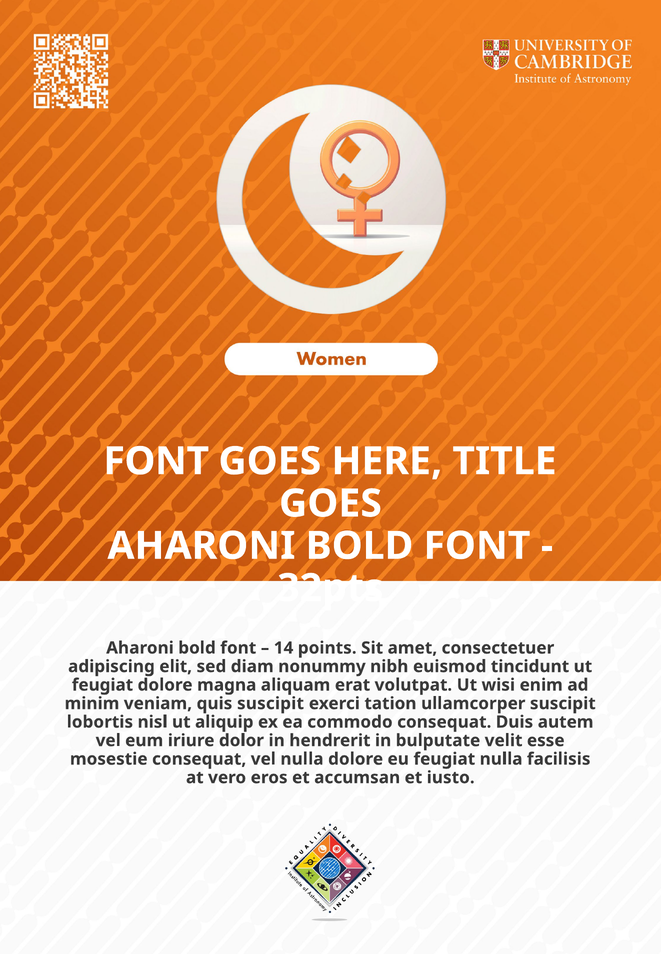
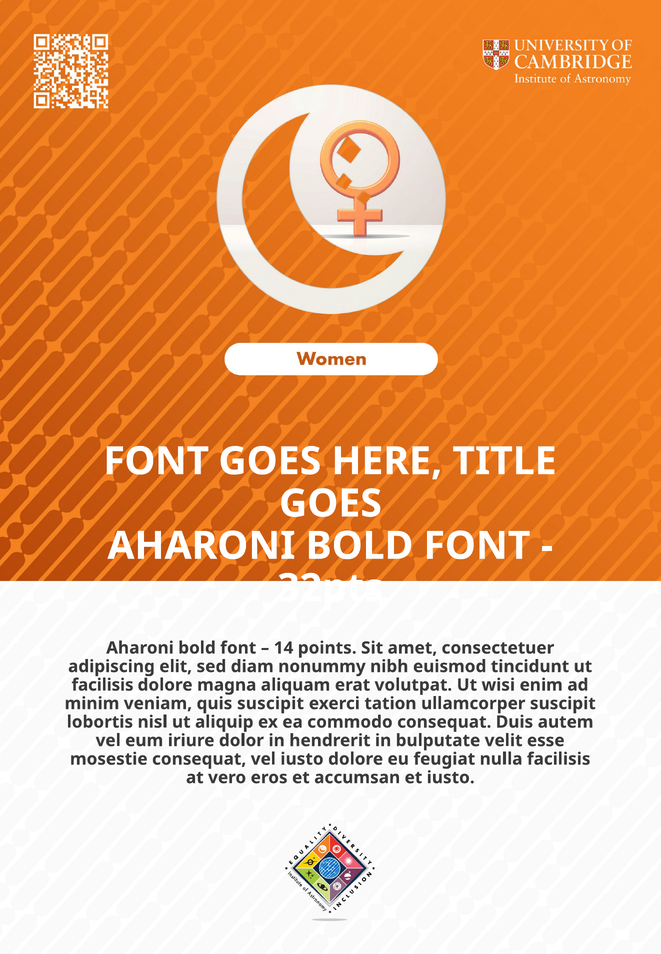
feugiat at (102, 686): feugiat -> facilisis
vel nulla: nulla -> iusto
